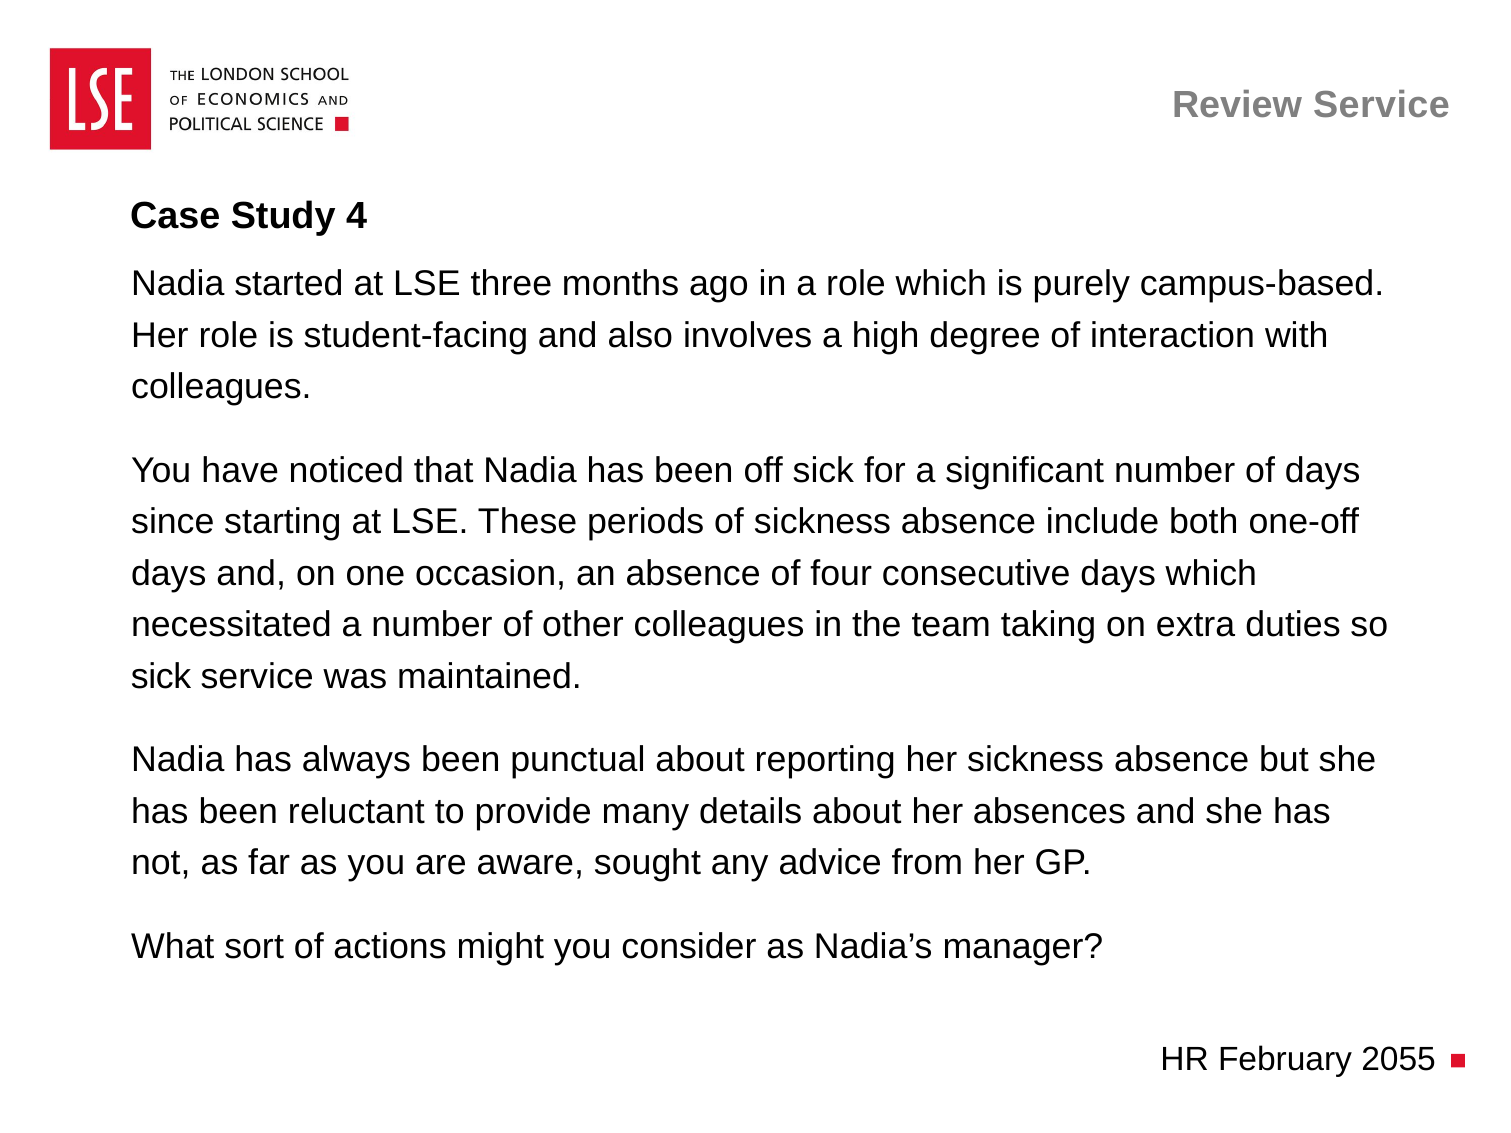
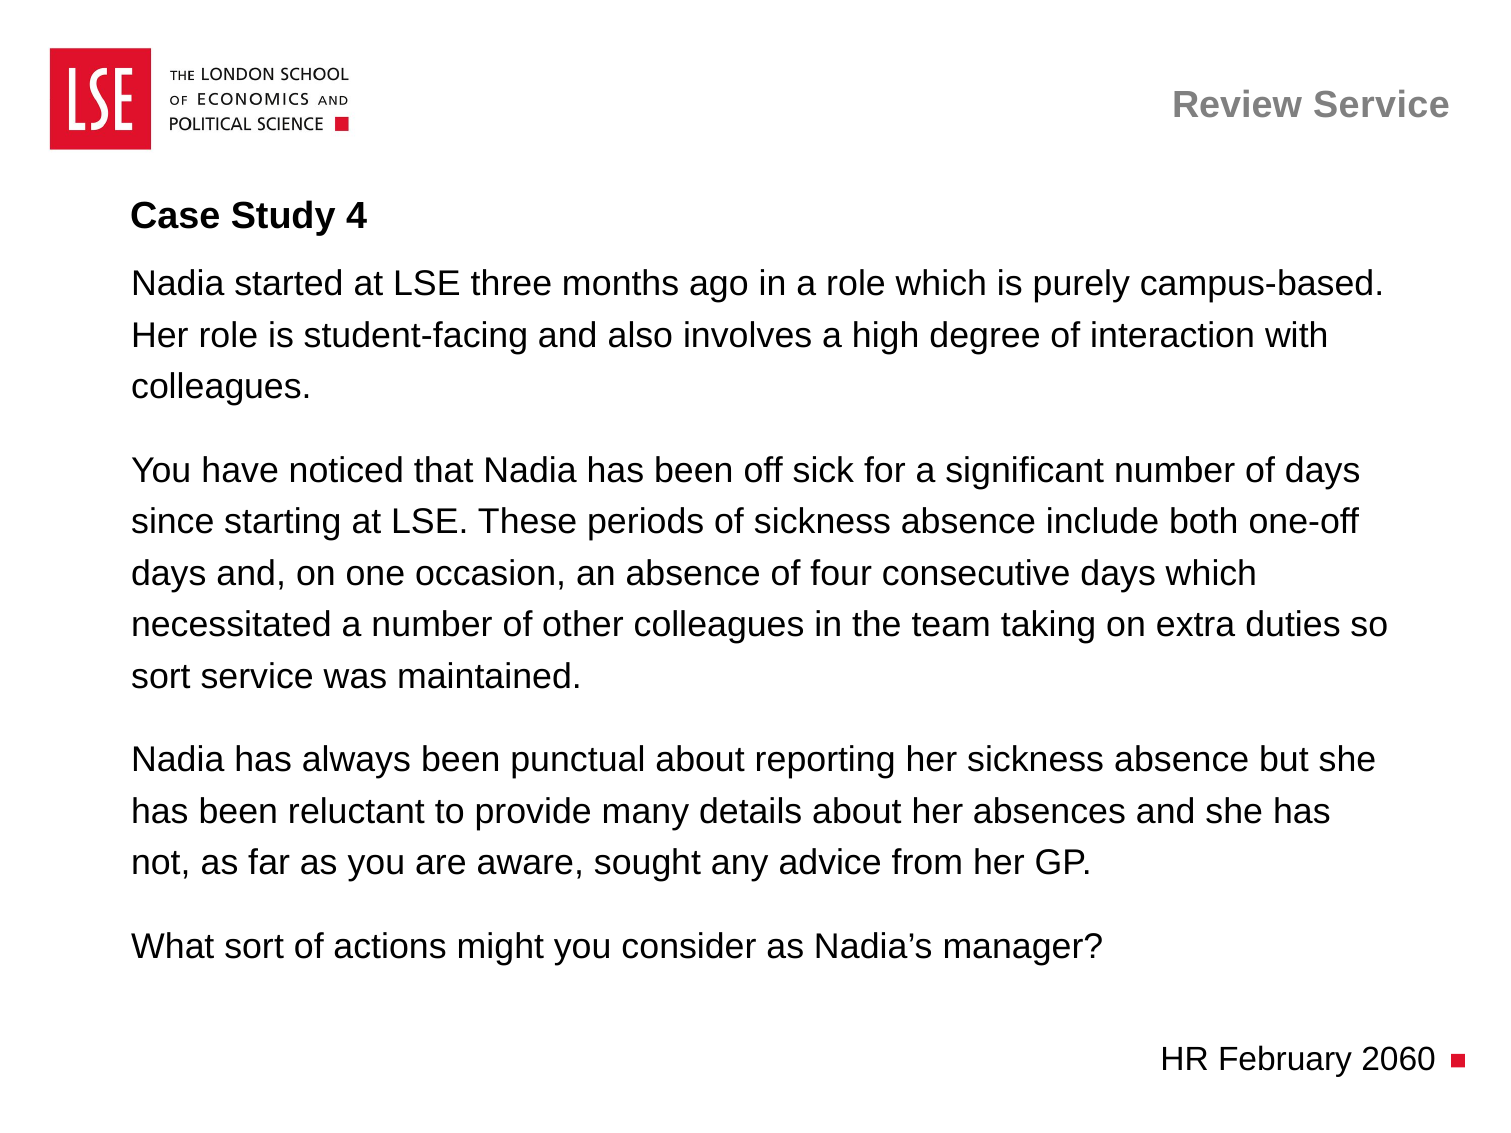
sick at (161, 676): sick -> sort
2055: 2055 -> 2060
